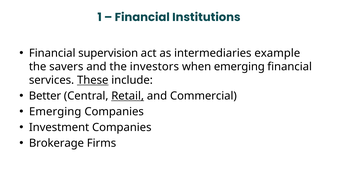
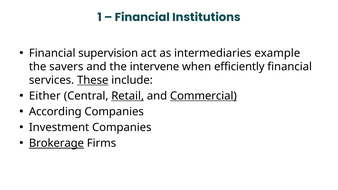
investors: investors -> intervene
when emerging: emerging -> efficiently
Better: Better -> Either
Commercial underline: none -> present
Emerging at (55, 112): Emerging -> According
Brokerage underline: none -> present
